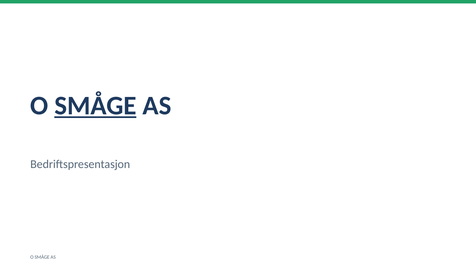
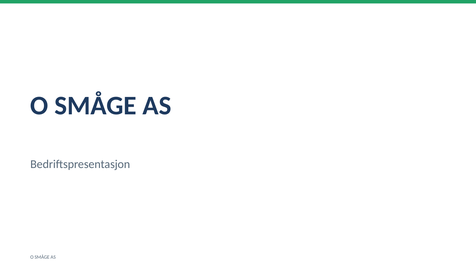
SMÅGE at (95, 106) underline: present -> none
